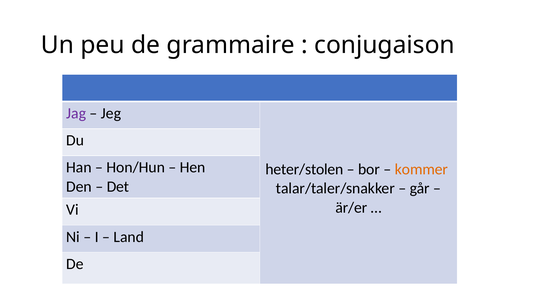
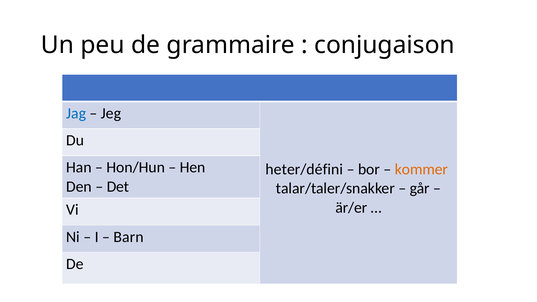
Jag colour: purple -> blue
heter/stolen: heter/stolen -> heter/défini
Land: Land -> Barn
